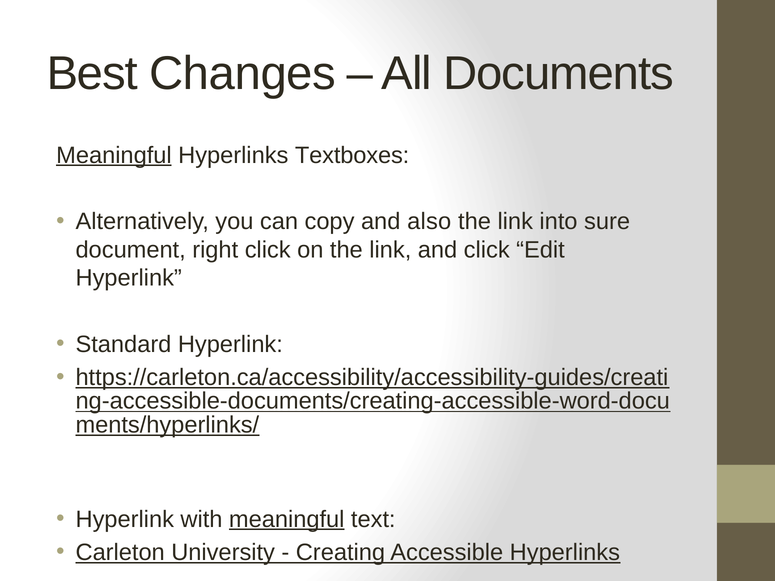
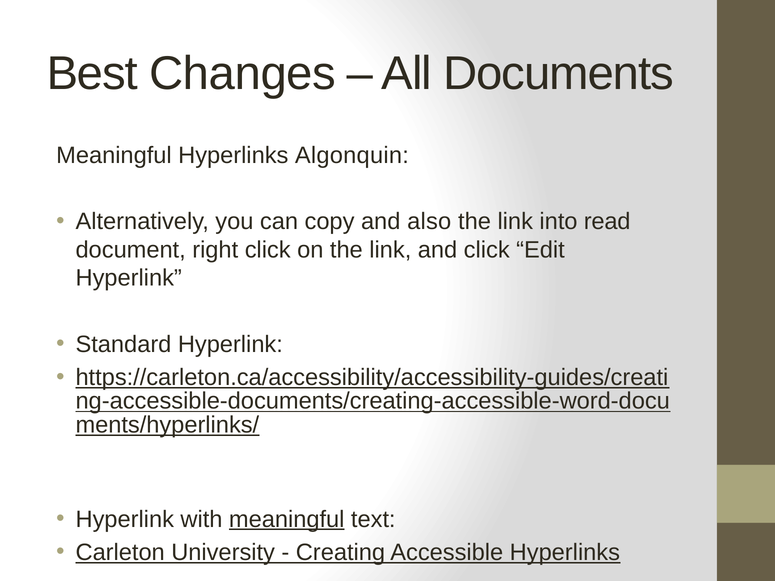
Meaningful at (114, 155) underline: present -> none
Textboxes: Textboxes -> Algonquin
sure: sure -> read
